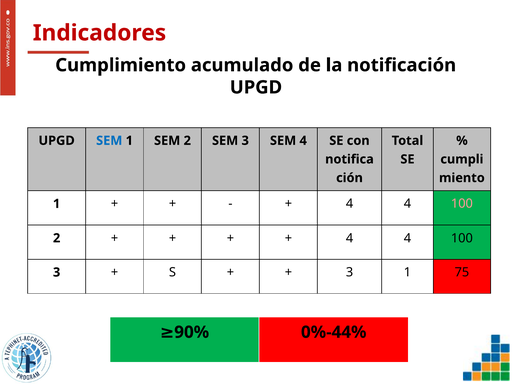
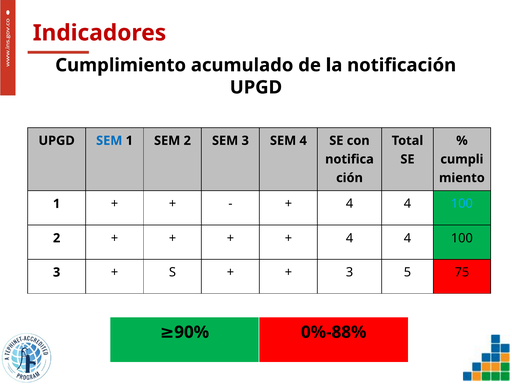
100 at (462, 204) colour: pink -> light blue
3 1: 1 -> 5
0%-44%: 0%-44% -> 0%-88%
